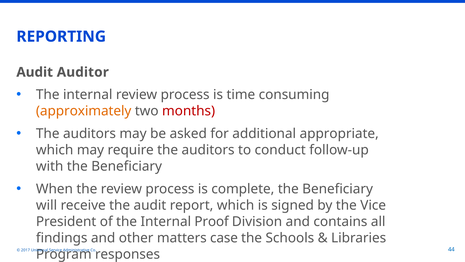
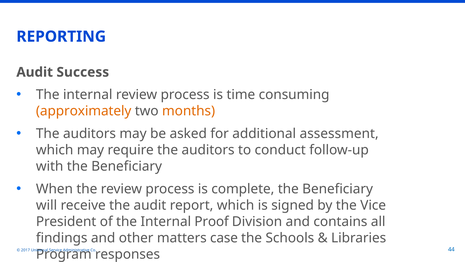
Auditor: Auditor -> Success
months colour: red -> orange
appropriate: appropriate -> assessment
